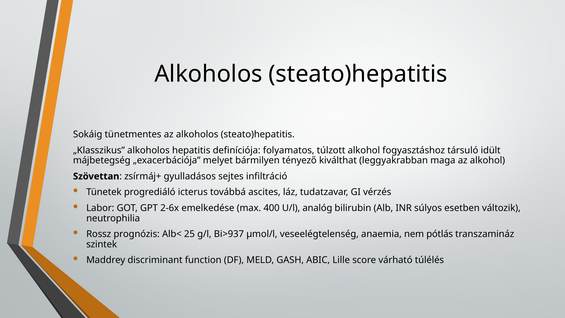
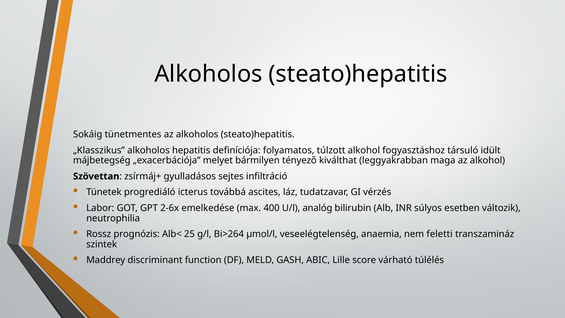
Bi>937: Bi>937 -> Bi>264
pótlás: pótlás -> feletti
